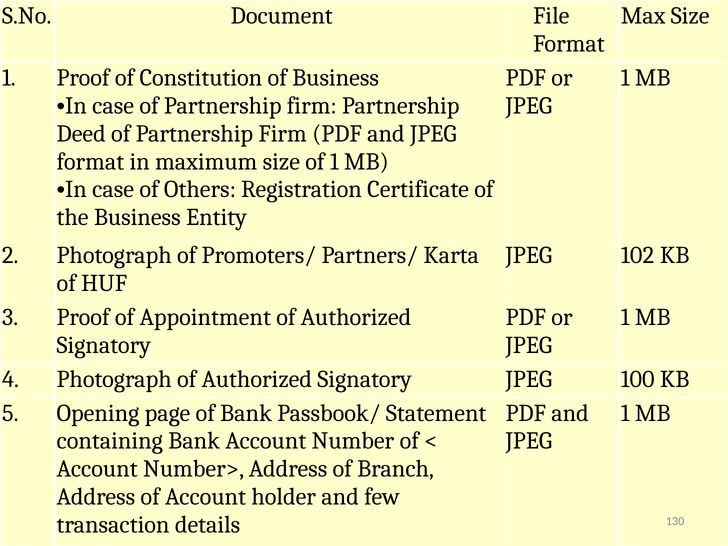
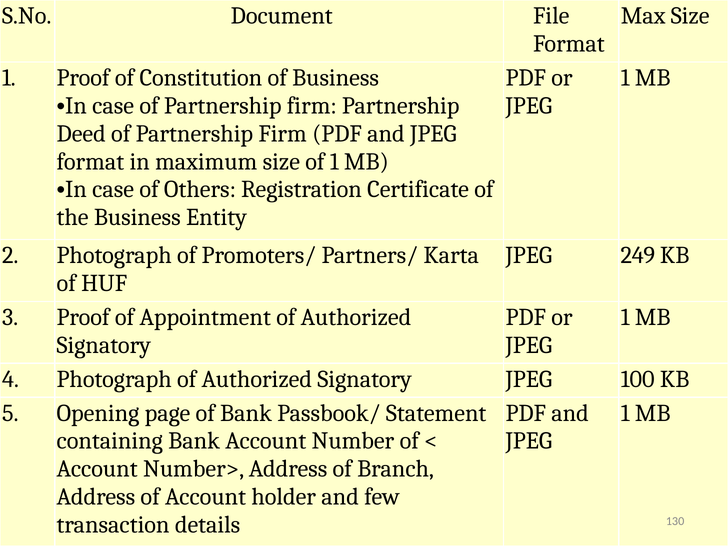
102: 102 -> 249
